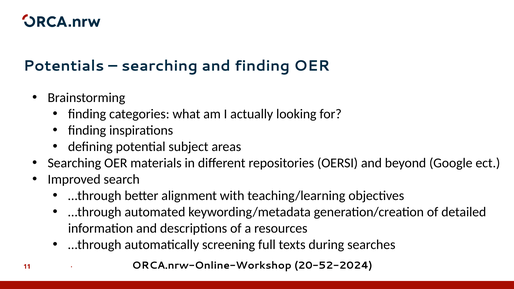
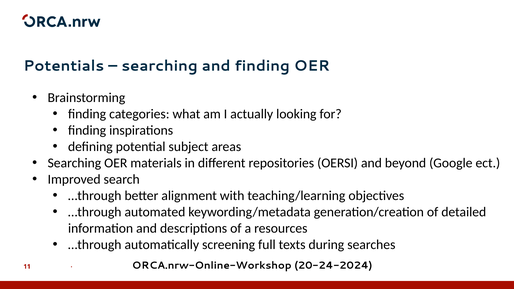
20-52-2024: 20-52-2024 -> 20-24-2024
